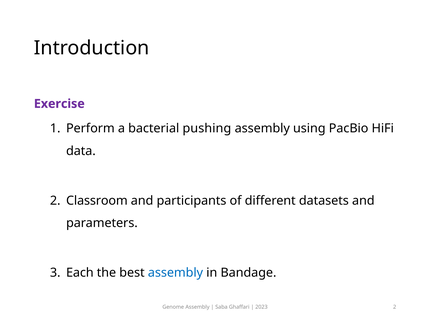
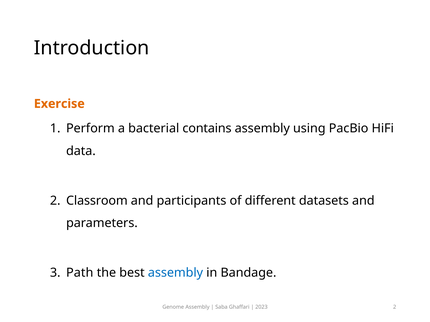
Exercise colour: purple -> orange
pushing: pushing -> contains
Each: Each -> Path
